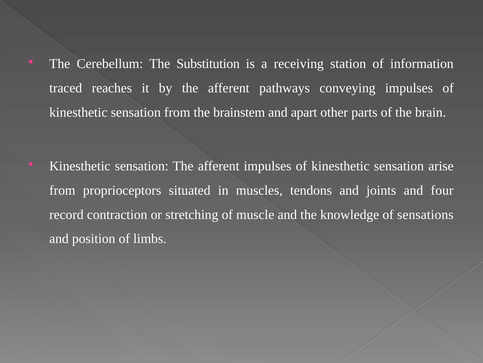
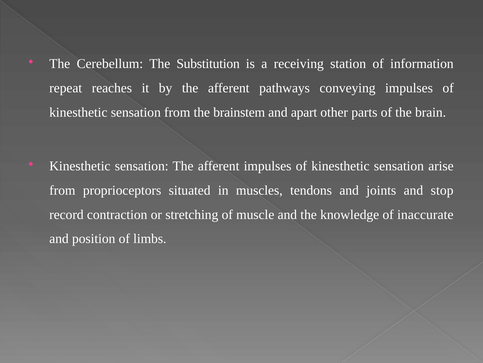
traced: traced -> repeat
four: four -> stop
sensations: sensations -> inaccurate
